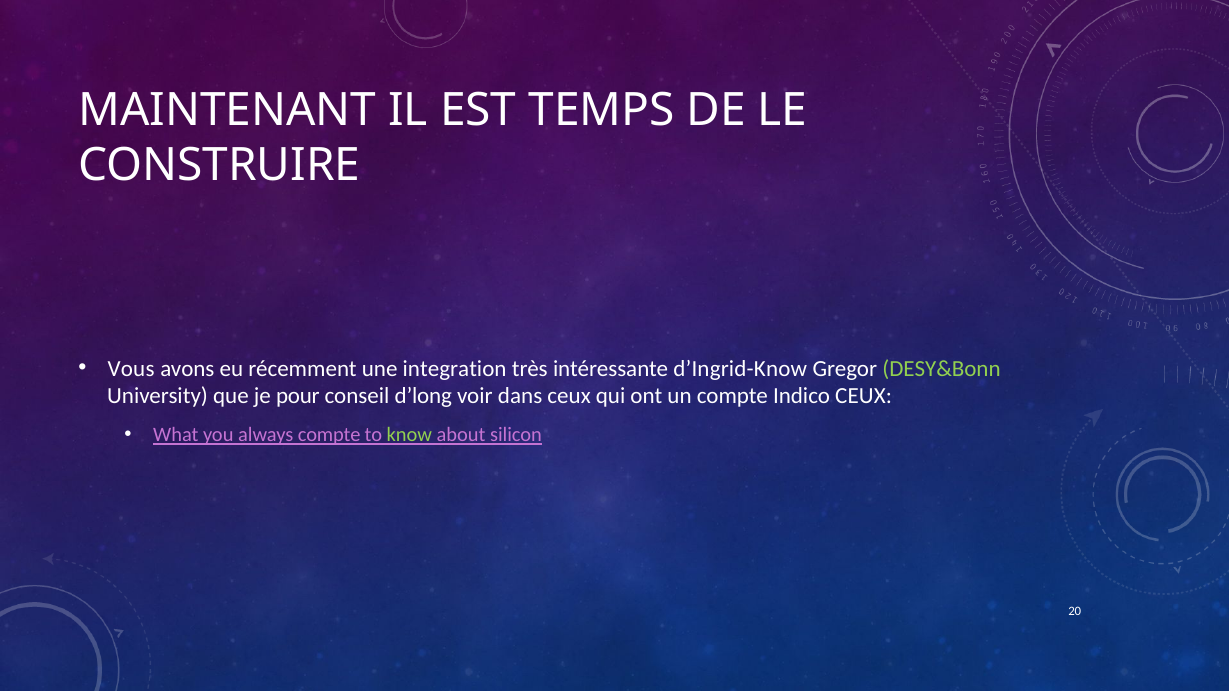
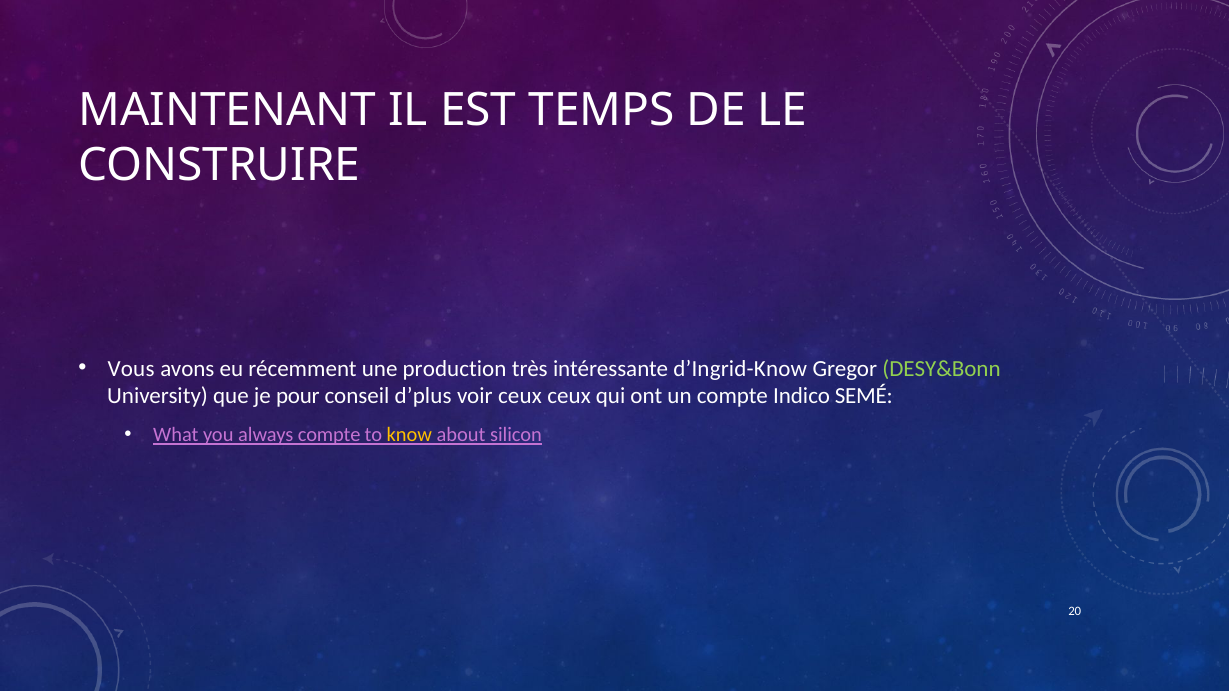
integration: integration -> production
d’long: d’long -> d’plus
voir dans: dans -> ceux
Indico CEUX: CEUX -> SEMÉ
know colour: light green -> yellow
